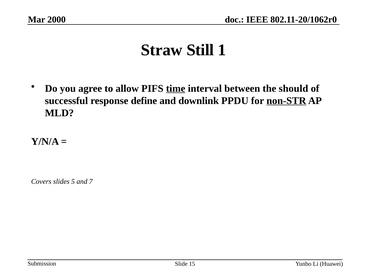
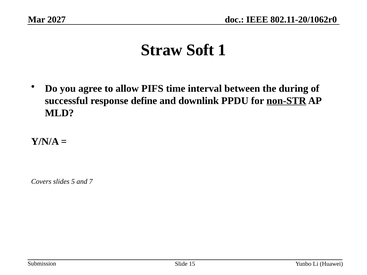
2000: 2000 -> 2027
Still: Still -> Soft
time underline: present -> none
should: should -> during
